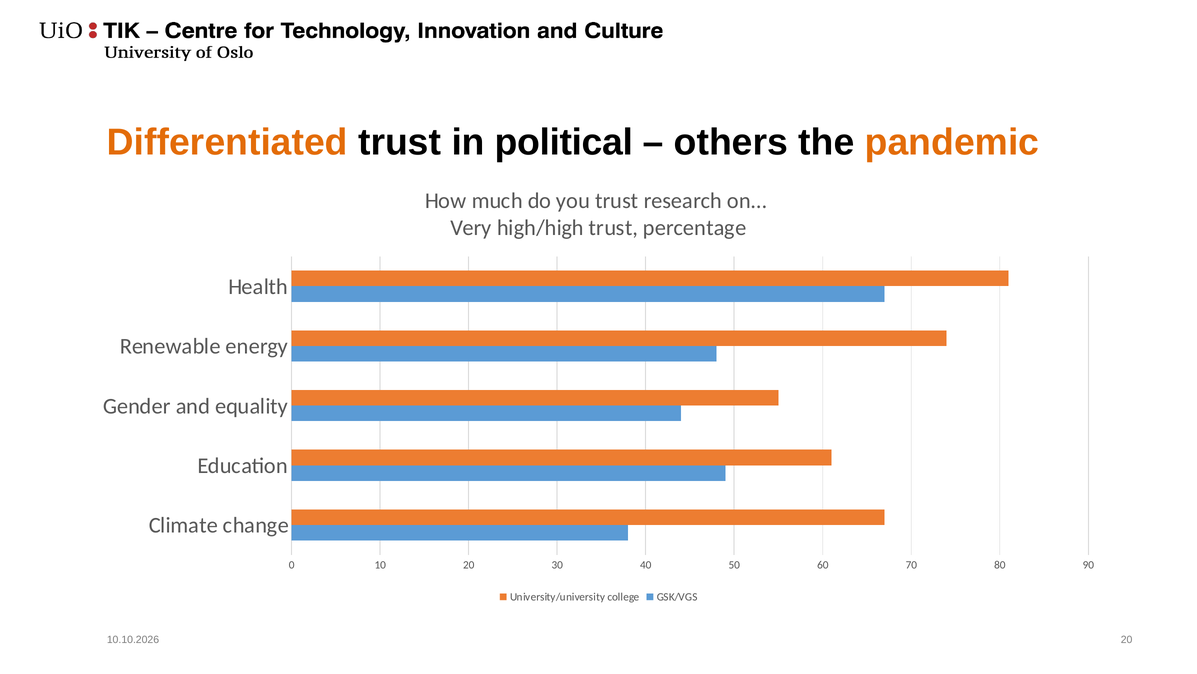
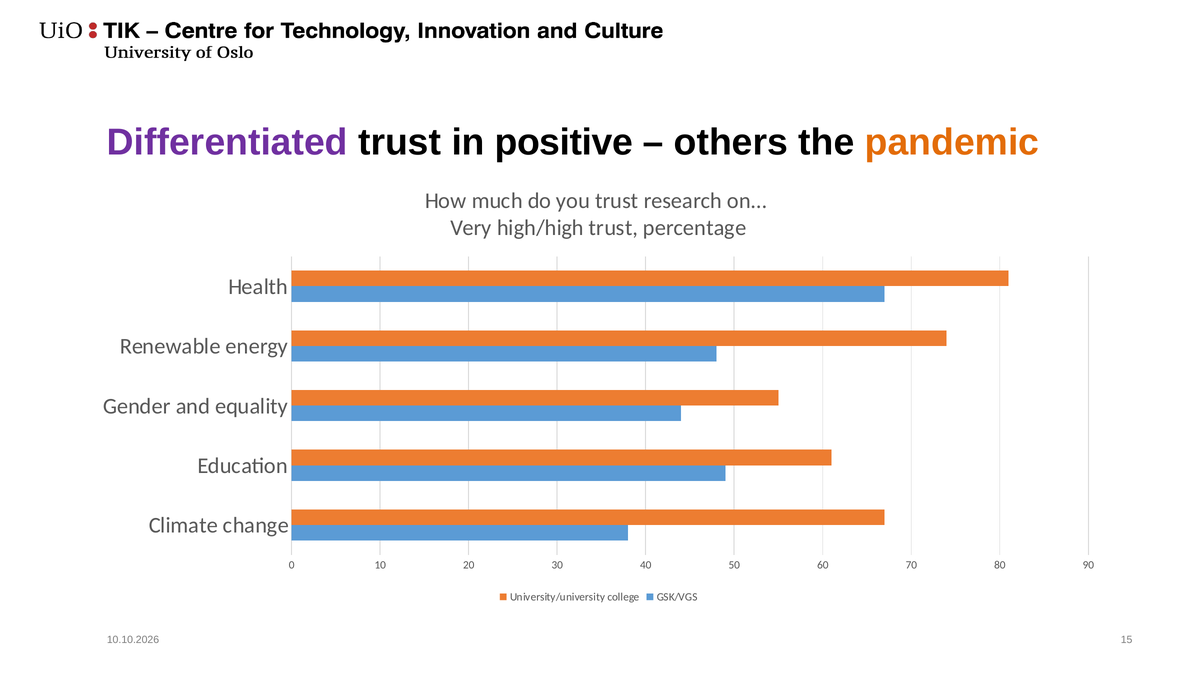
Differentiated colour: orange -> purple
political: political -> positive
20 at (1127, 639): 20 -> 15
